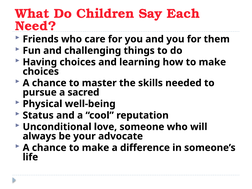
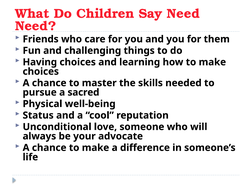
Say Each: Each -> Need
